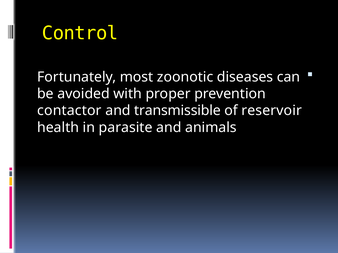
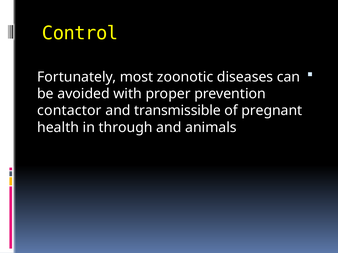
reservoir: reservoir -> pregnant
parasite: parasite -> through
